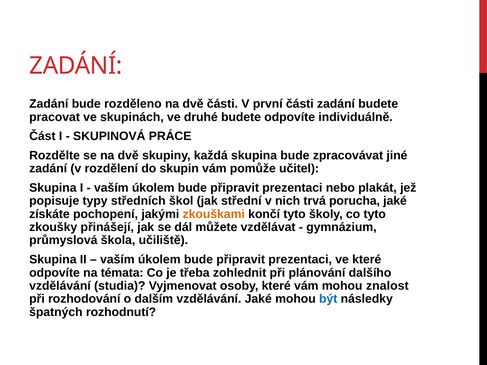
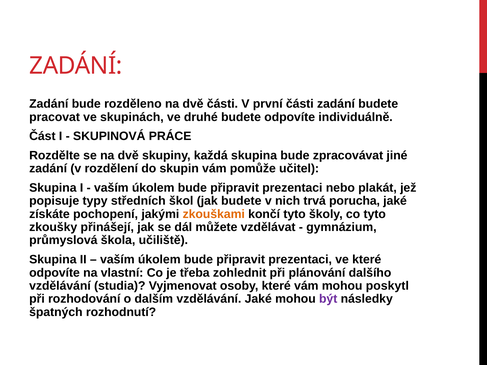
jak střední: střední -> budete
témata: témata -> vlastní
znalost: znalost -> poskytl
být colour: blue -> purple
